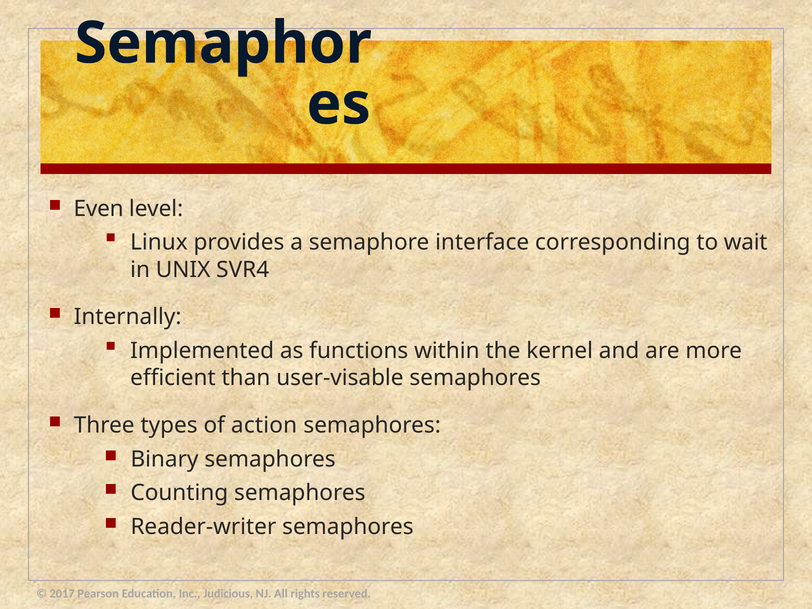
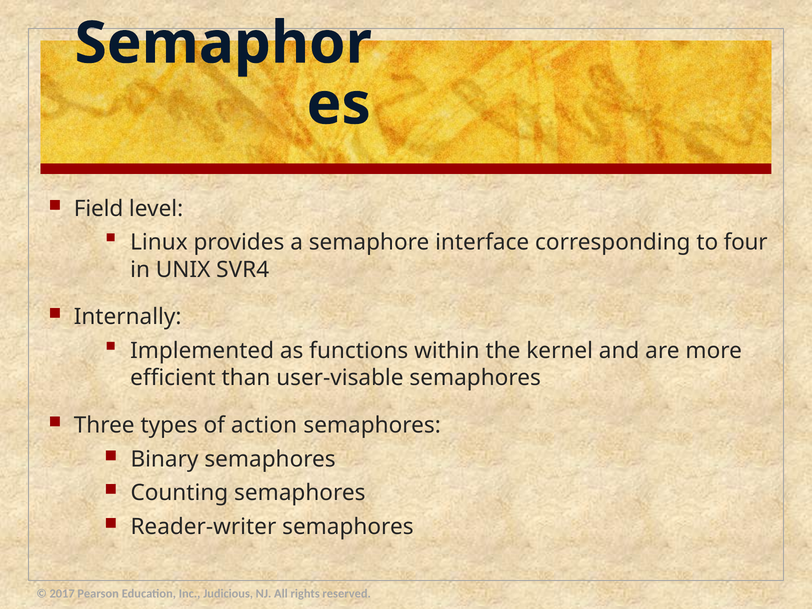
Even: Even -> Field
wait: wait -> four
